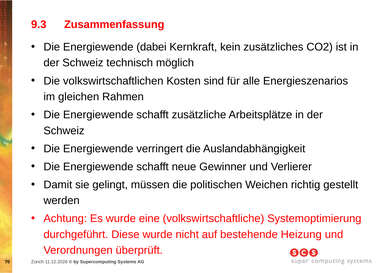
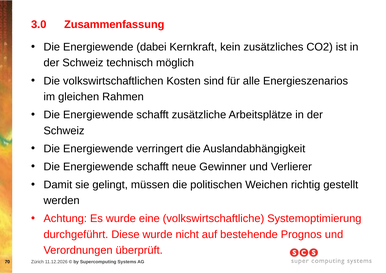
9.3: 9.3 -> 3.0
Heizung: Heizung -> Prognos
